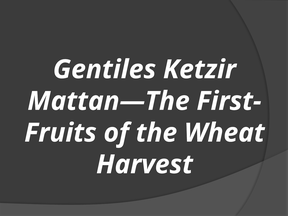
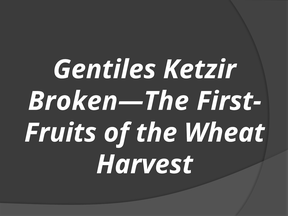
Mattan—The: Mattan—The -> Broken—The
